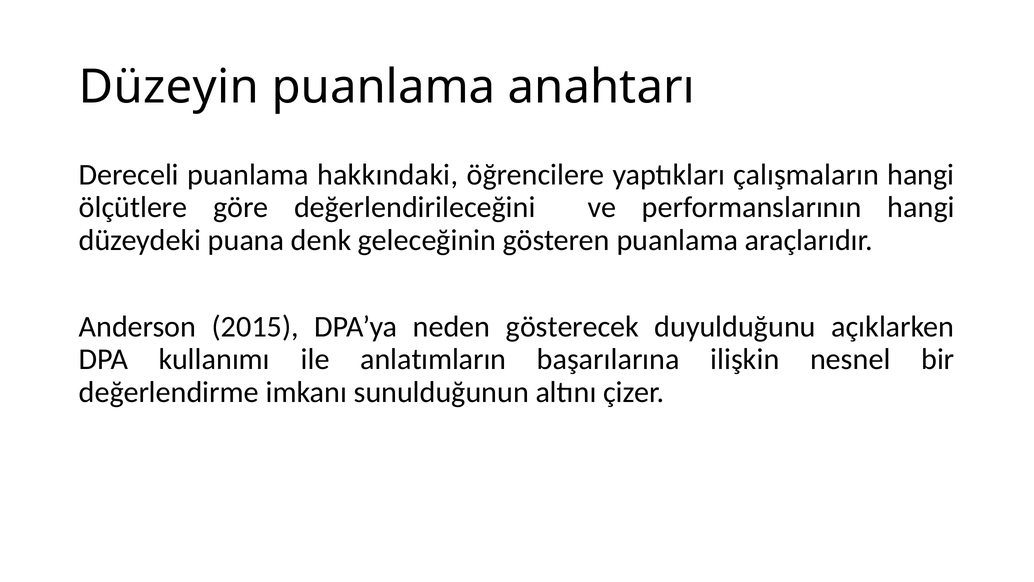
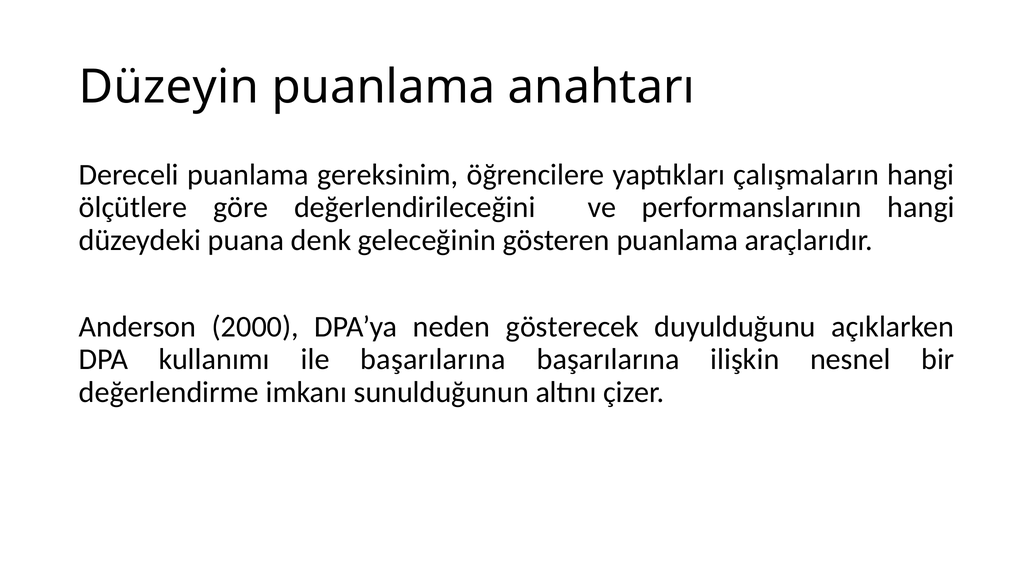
hakkındaki: hakkındaki -> gereksinim
2015: 2015 -> 2000
ile anlatımların: anlatımların -> başarılarına
